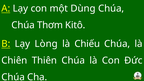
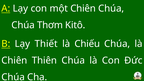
một Dùng: Dùng -> Chiên
Lòng: Lòng -> Thiết
